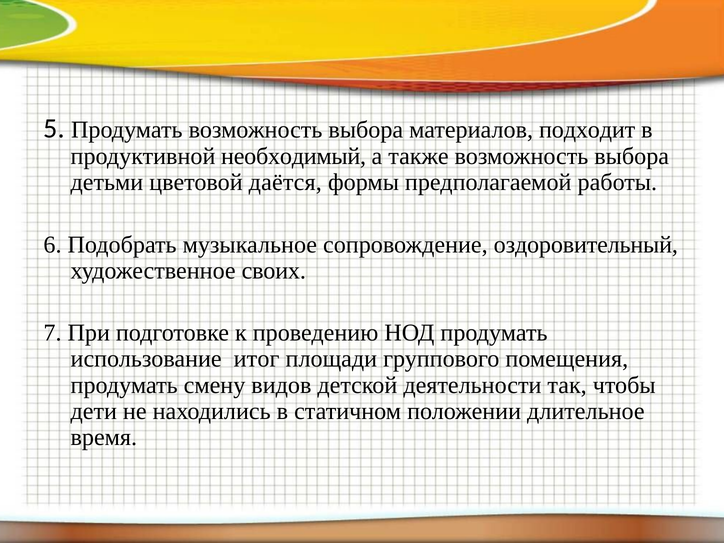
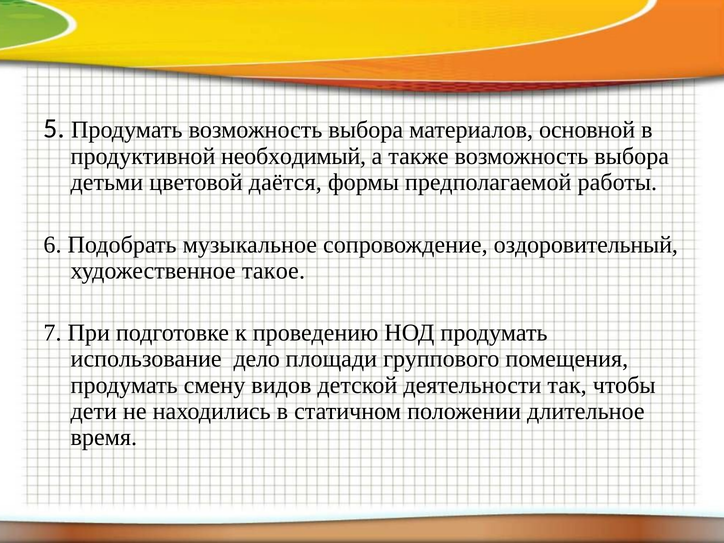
подходит: подходит -> основной
своих: своих -> такое
итог: итог -> дело
